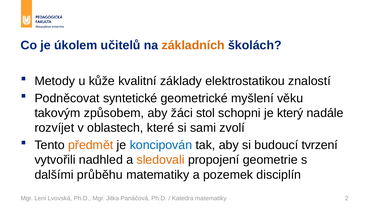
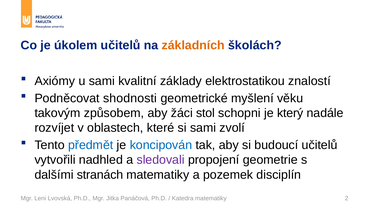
Metody: Metody -> Axiómy
u kůže: kůže -> sami
syntetické: syntetické -> shodnosti
předmět colour: orange -> blue
budoucí tvrzení: tvrzení -> učitelů
sledovali colour: orange -> purple
průběhu: průběhu -> stranách
